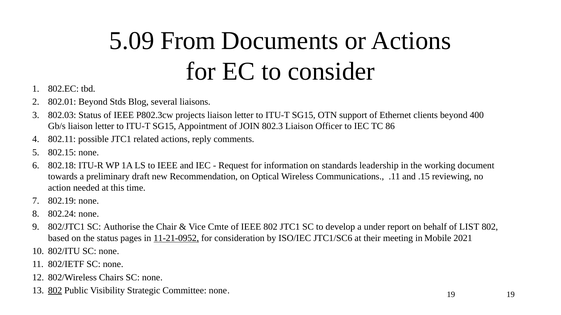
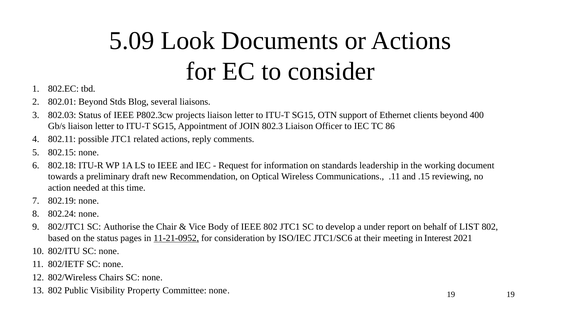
From: From -> Look
Cmte: Cmte -> Body
Mobile: Mobile -> Interest
802 at (55, 291) underline: present -> none
Strategic: Strategic -> Property
